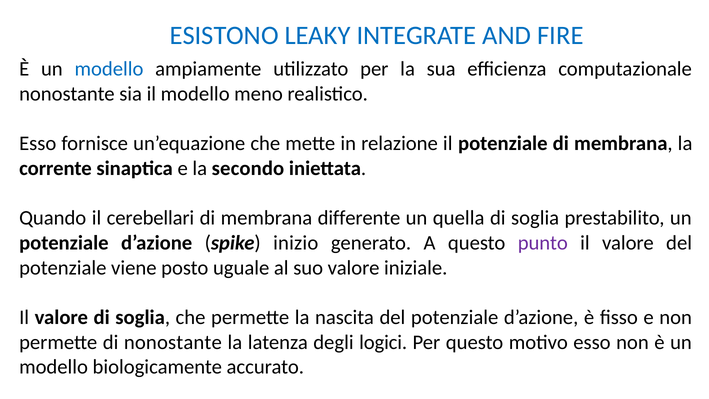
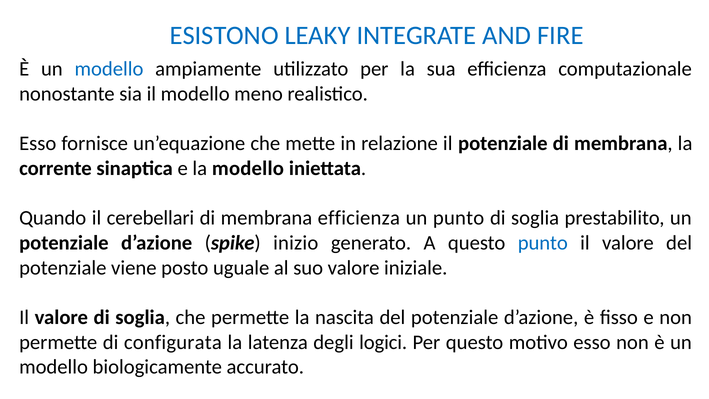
la secondo: secondo -> modello
membrana differente: differente -> efficienza
un quella: quella -> punto
punto at (543, 243) colour: purple -> blue
di nonostante: nonostante -> configurata
